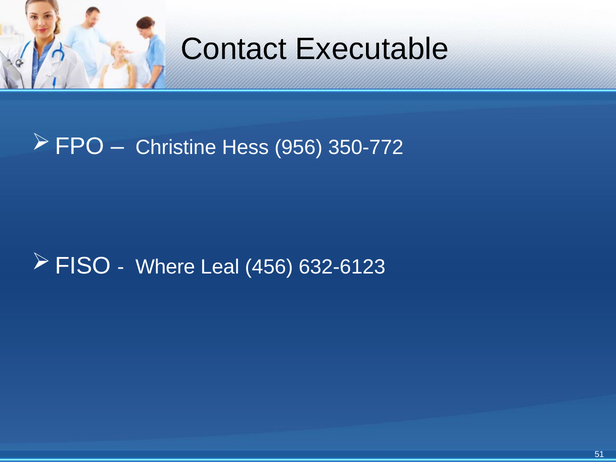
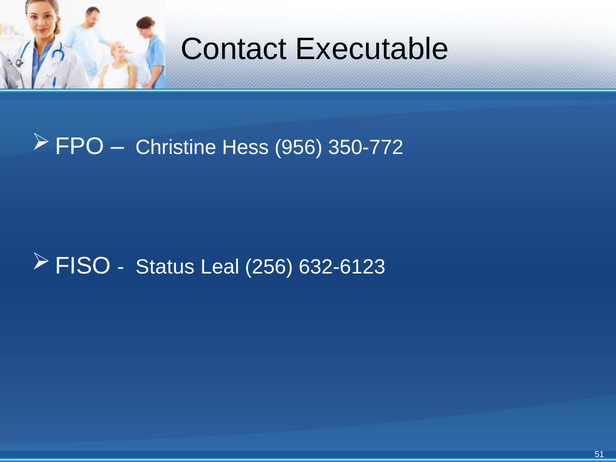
Where: Where -> Status
456: 456 -> 256
